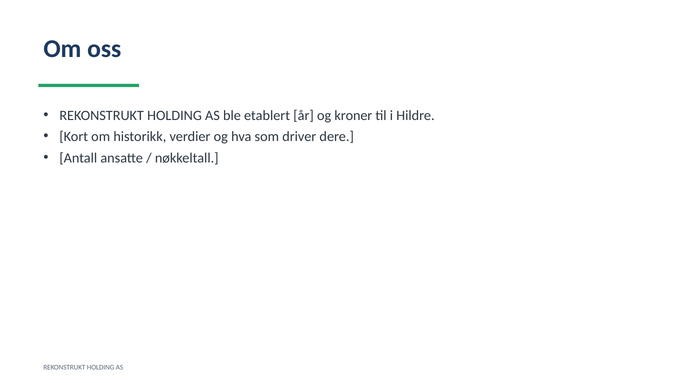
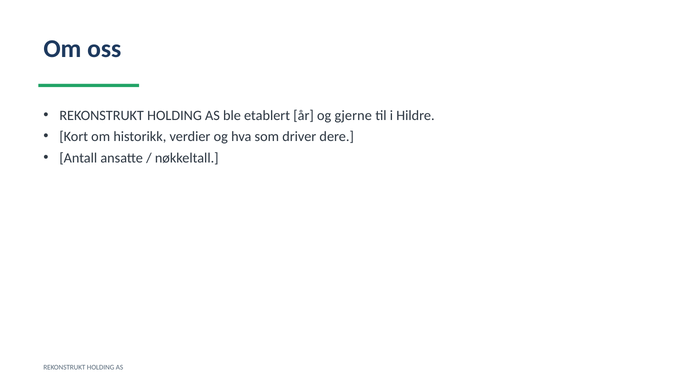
kroner: kroner -> gjerne
